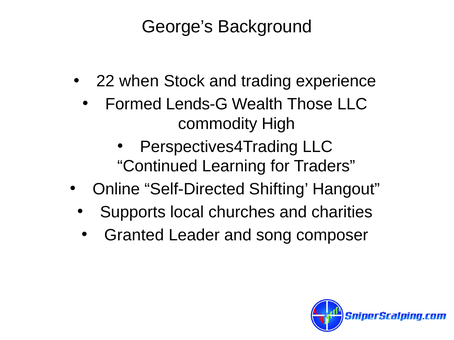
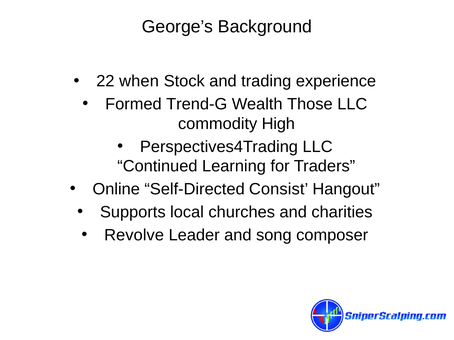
Lends-G: Lends-G -> Trend-G
Shifting: Shifting -> Consist
Granted: Granted -> Revolve
